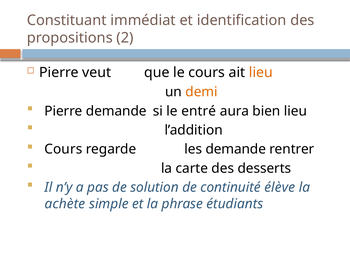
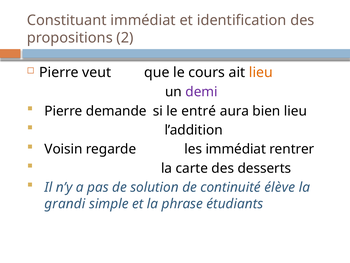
demi colour: orange -> purple
Cours at (63, 149): Cours -> Voisin
les demande: demande -> immédiat
achète: achète -> grandi
